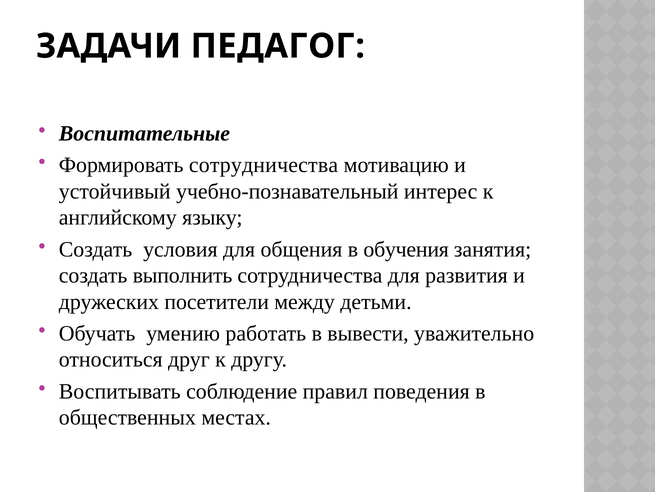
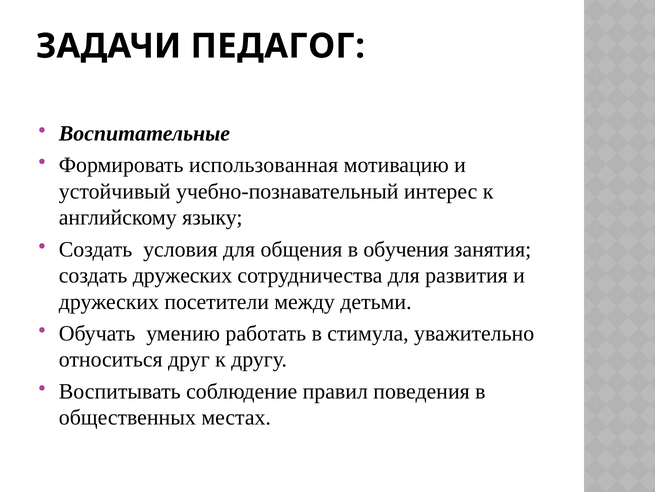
Формировать сотрудничества: сотрудничества -> использованная
cоздать выполнить: выполнить -> дружеских
вывести: вывести -> стимула
